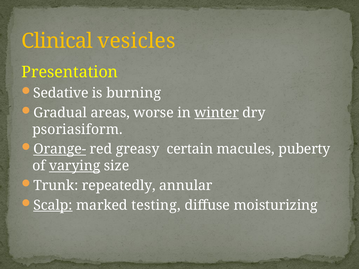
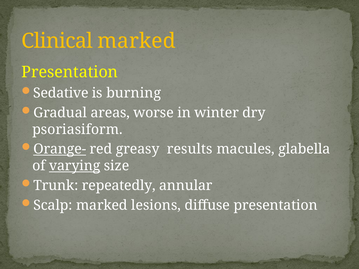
Clinical vesicles: vesicles -> marked
winter underline: present -> none
certain: certain -> results
puberty: puberty -> glabella
Scalp underline: present -> none
testing: testing -> lesions
diffuse moisturizing: moisturizing -> presentation
